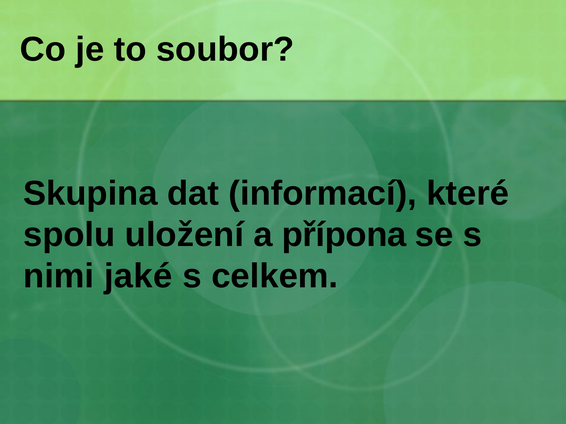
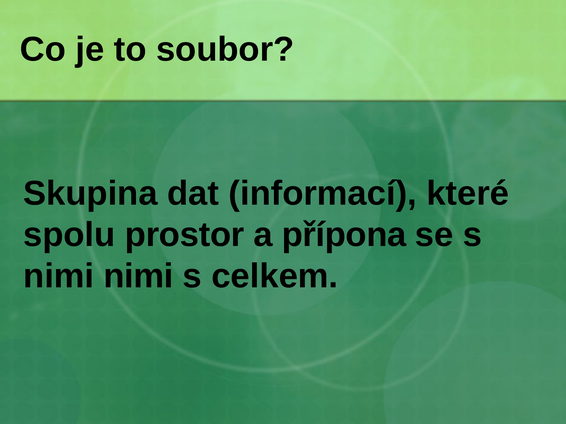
uložení: uložení -> prostor
nimi jaké: jaké -> nimi
